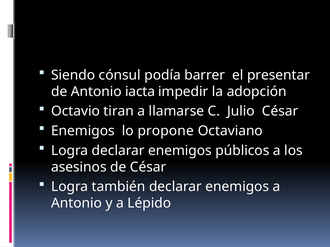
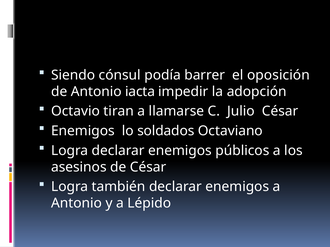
presentar: presentar -> oposición
propone: propone -> soldados
